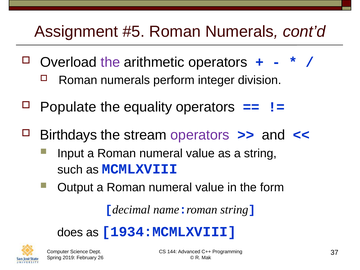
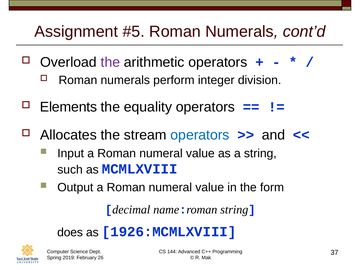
Populate: Populate -> Elements
Birthdays: Birthdays -> Allocates
operators at (200, 135) colour: purple -> blue
1934:MCMLXVIII: 1934:MCMLXVIII -> 1926:MCMLXVIII
